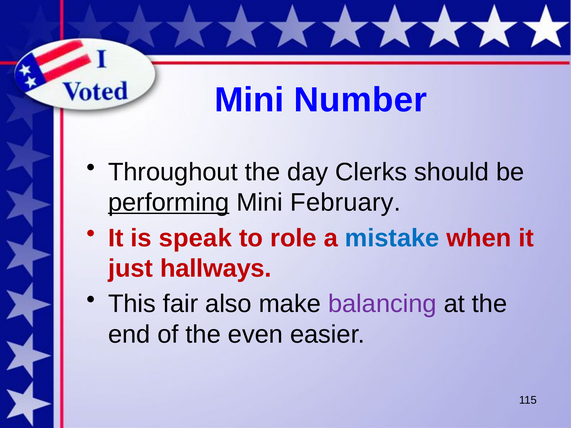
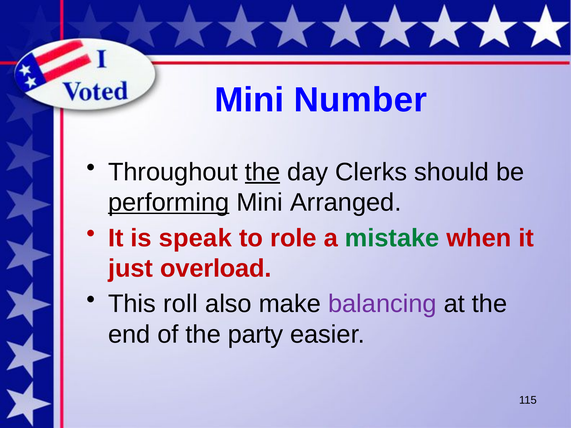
the at (262, 172) underline: none -> present
February: February -> Arranged
mistake colour: blue -> green
hallways: hallways -> overload
fair: fair -> roll
even: even -> party
